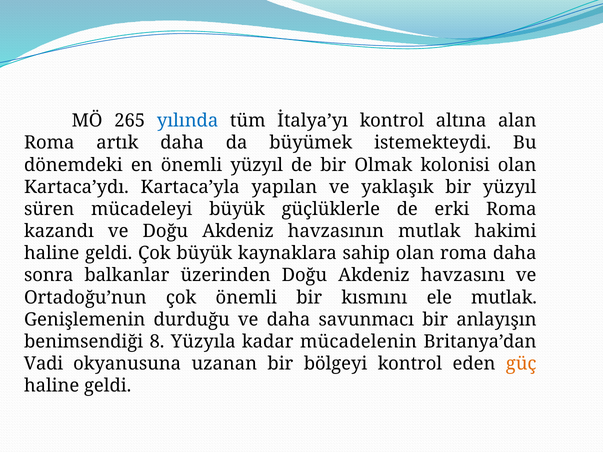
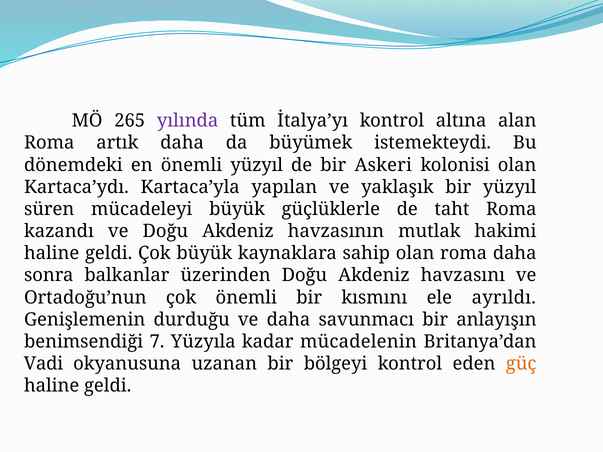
yılında colour: blue -> purple
Olmak: Olmak -> Askeri
erki: erki -> taht
ele mutlak: mutlak -> ayrıldı
8: 8 -> 7
